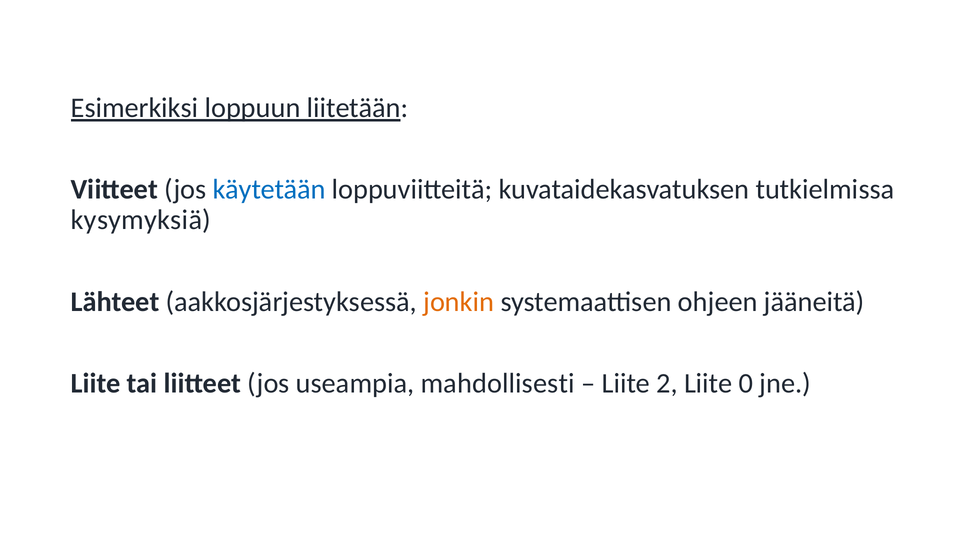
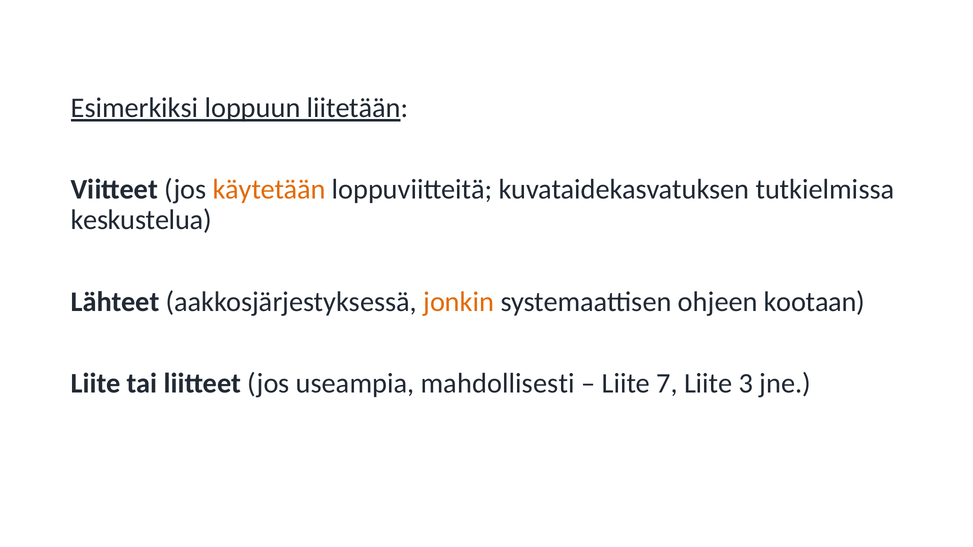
käytetään colour: blue -> orange
kysymyksiä: kysymyksiä -> keskustelua
jääneitä: jääneitä -> kootaan
2: 2 -> 7
0: 0 -> 3
